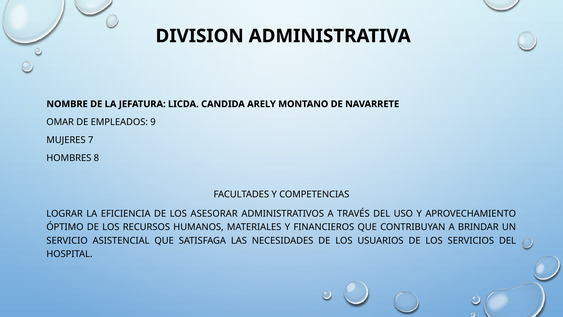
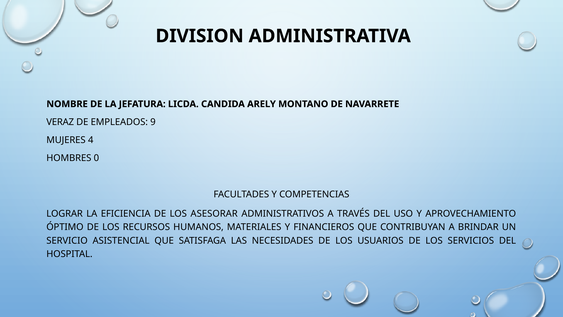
OMAR: OMAR -> VERAZ
7: 7 -> 4
8: 8 -> 0
